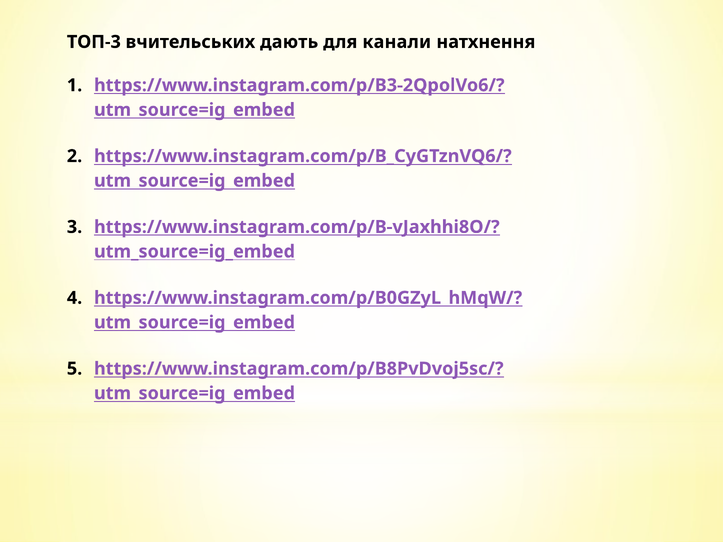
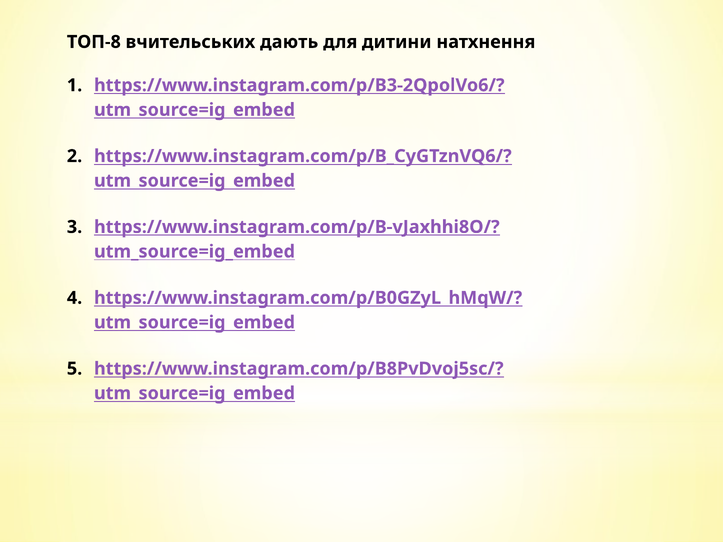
ТОП-3: ТОП-3 -> ТОП-8
канали: канали -> дитини
